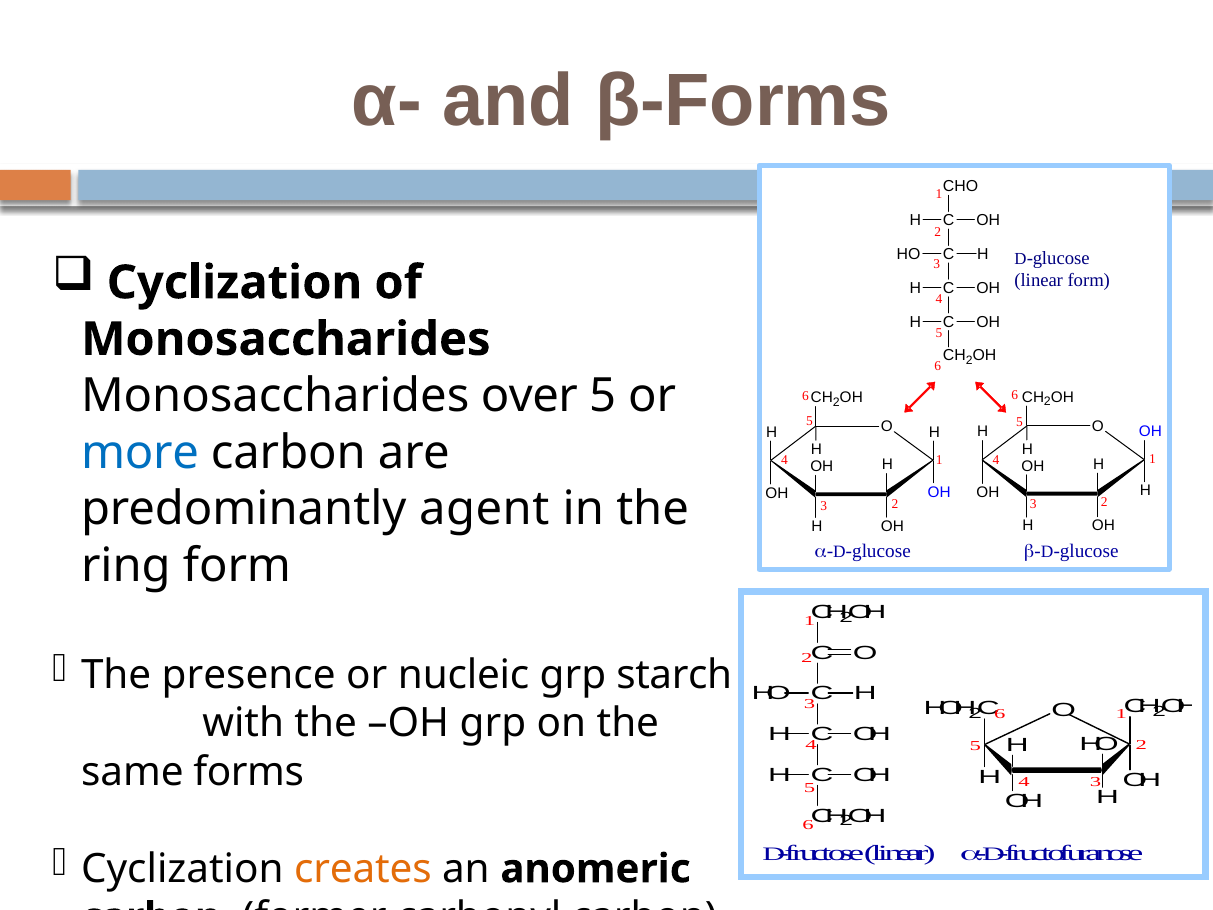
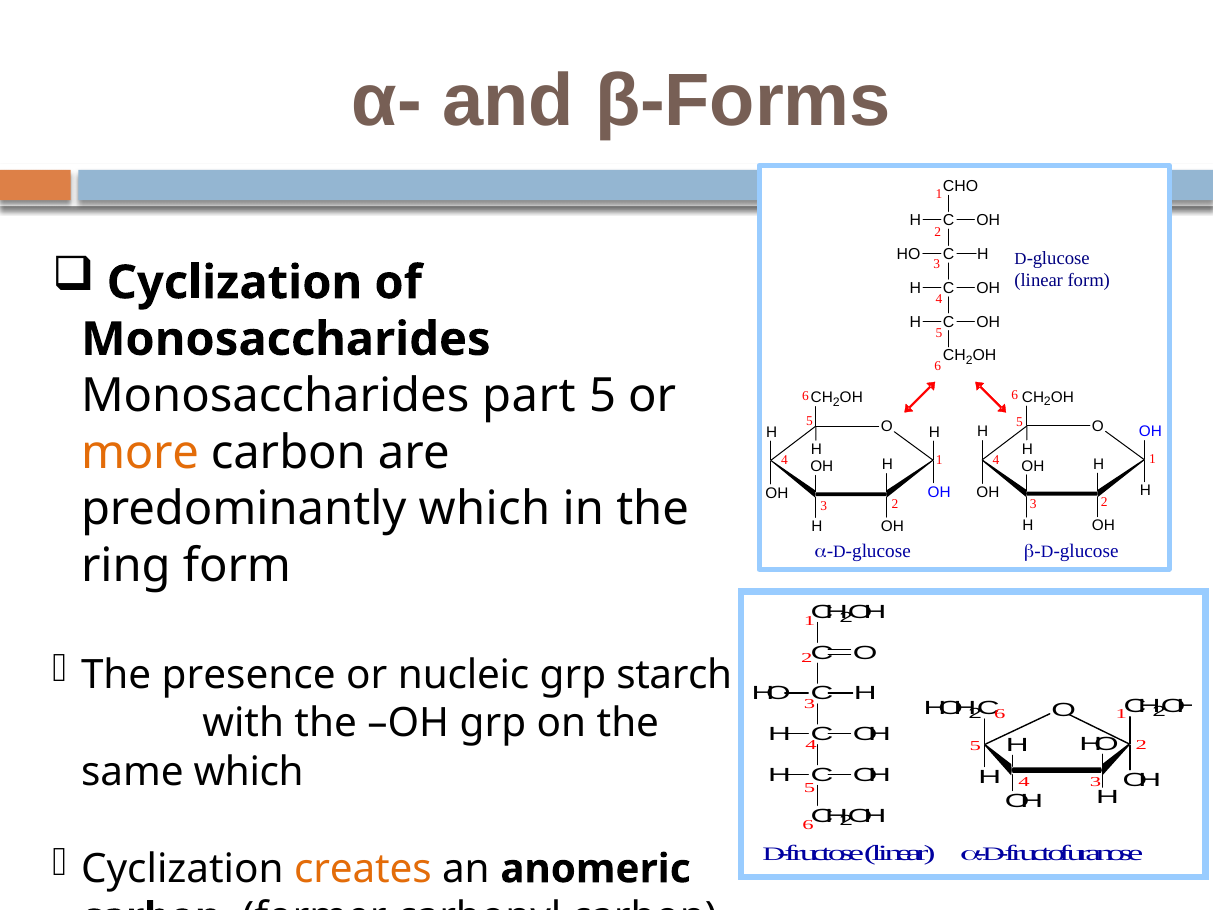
over: over -> part
more colour: blue -> orange
predominantly agent: agent -> which
same forms: forms -> which
